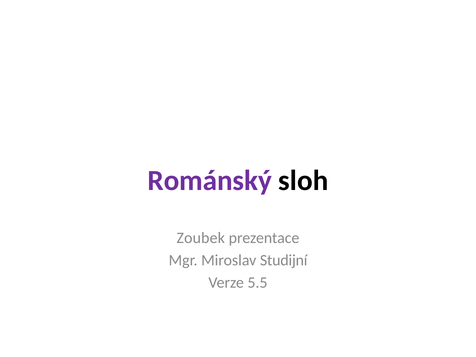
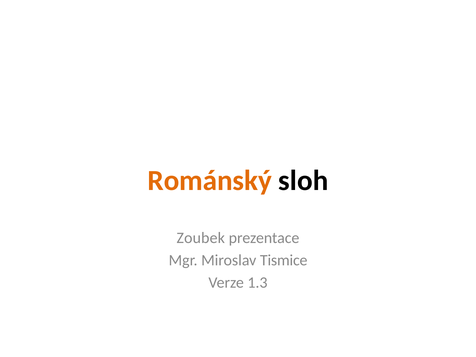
Románský colour: purple -> orange
Studijní: Studijní -> Tismice
5.5: 5.5 -> 1.3
